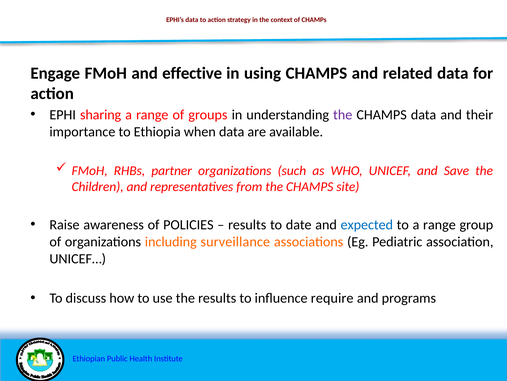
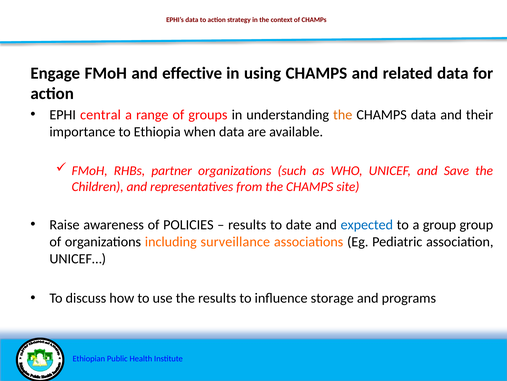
sharing: sharing -> central
the at (343, 115) colour: purple -> orange
to a range: range -> group
require: require -> storage
